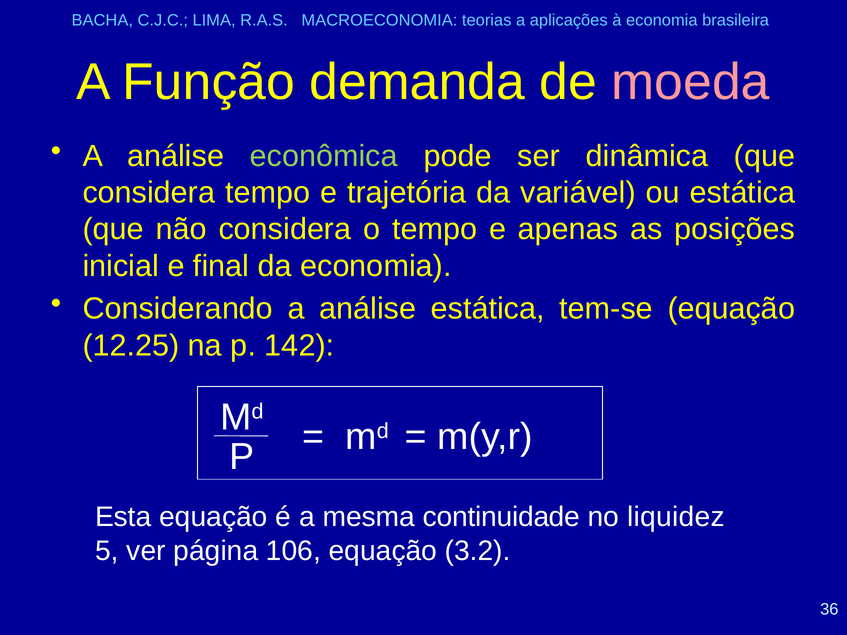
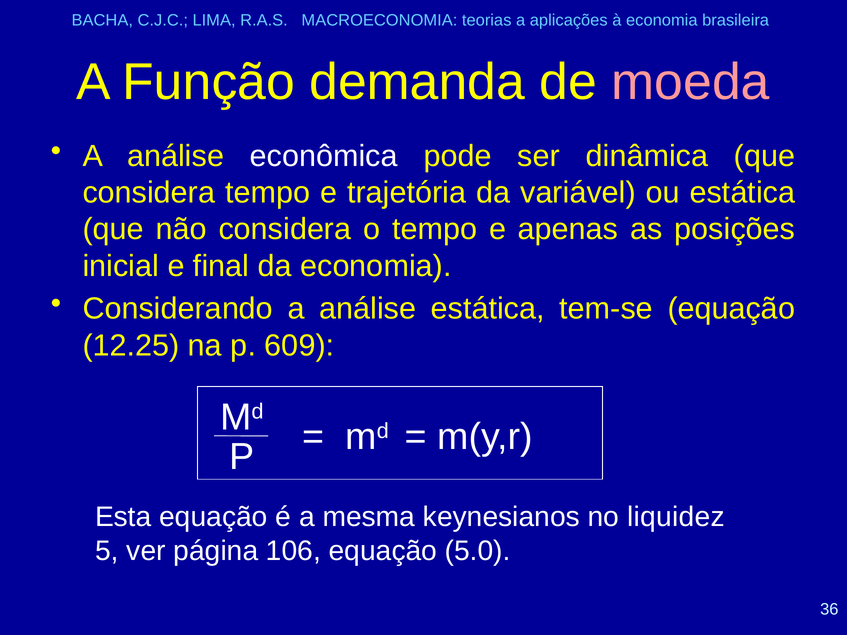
econômica colour: light green -> white
142: 142 -> 609
continuidade: continuidade -> keynesianos
3.2: 3.2 -> 5.0
